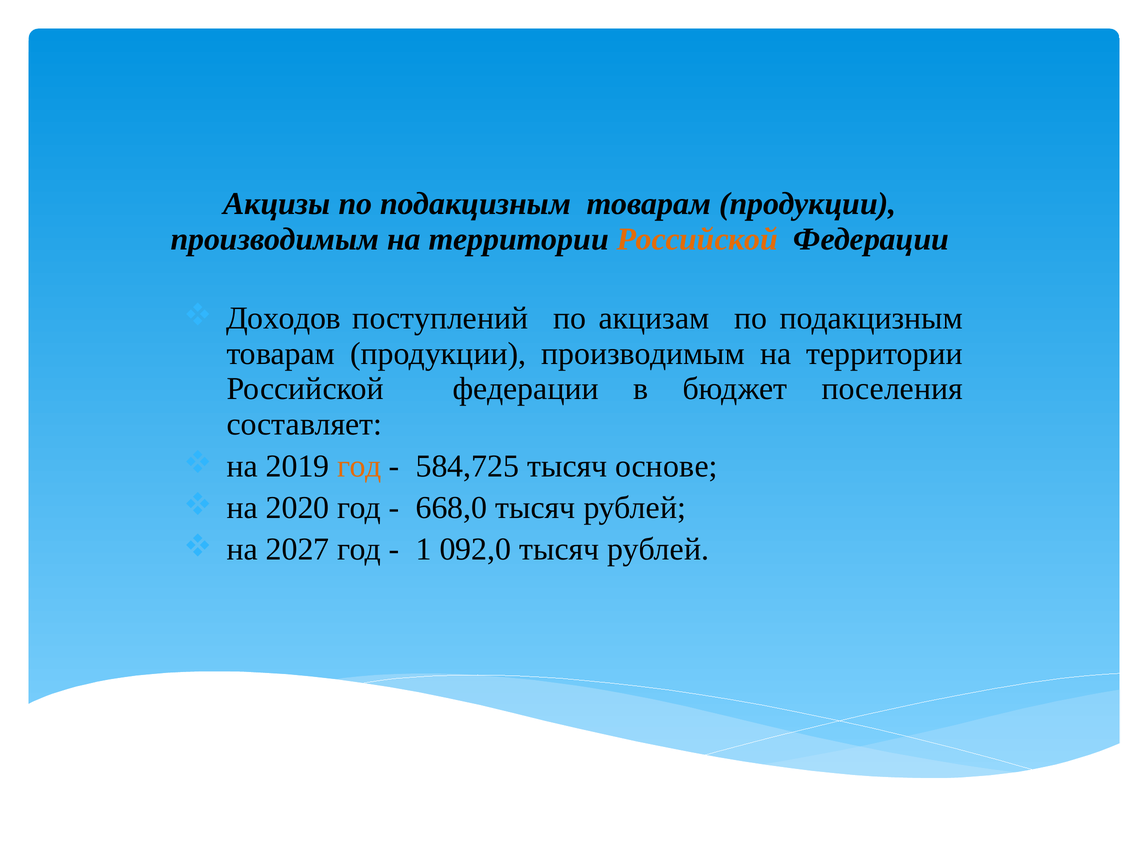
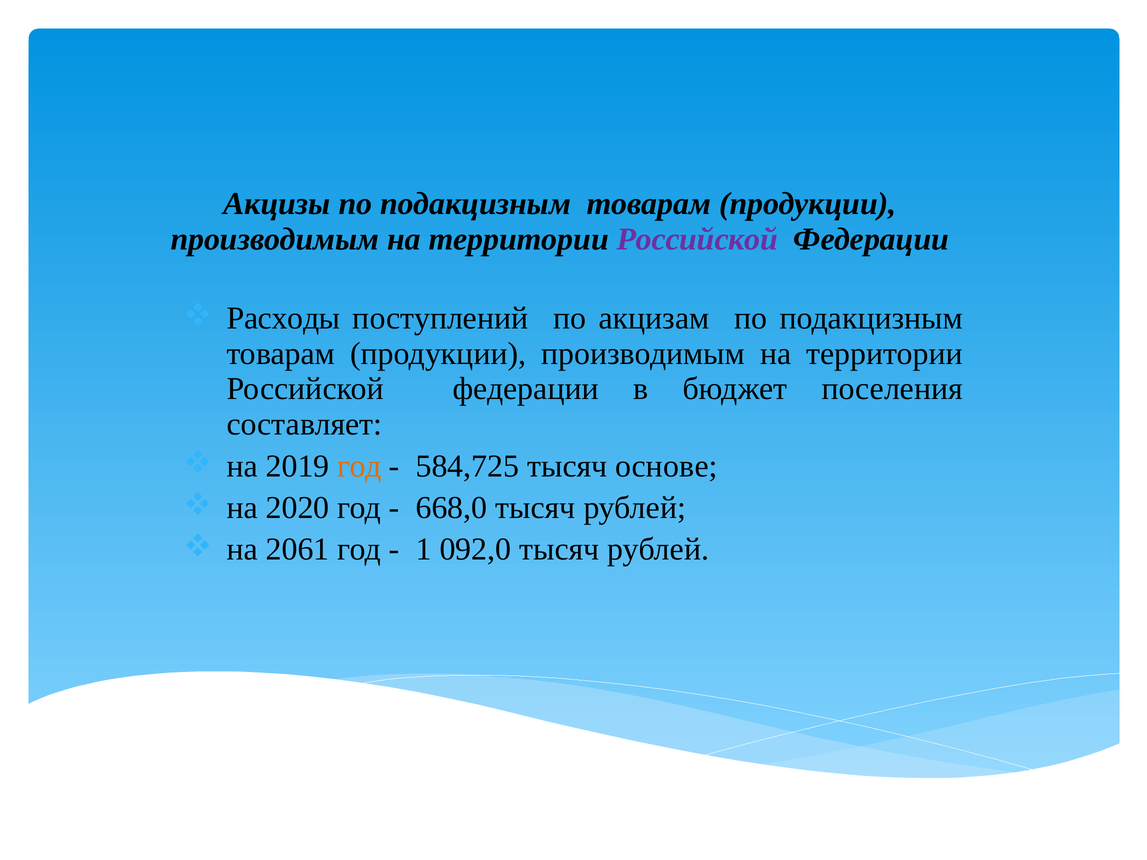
Российской at (697, 239) colour: orange -> purple
Доходов: Доходов -> Расходы
2027: 2027 -> 2061
